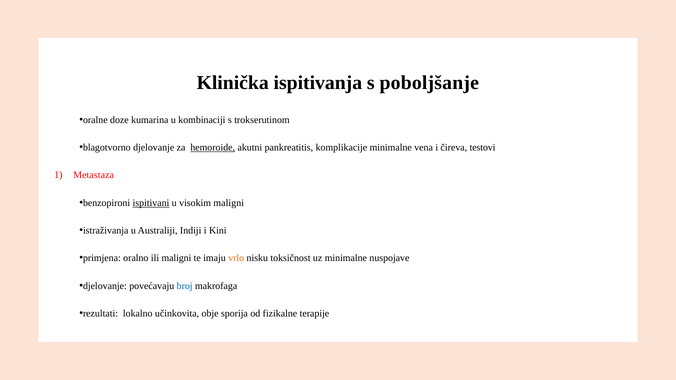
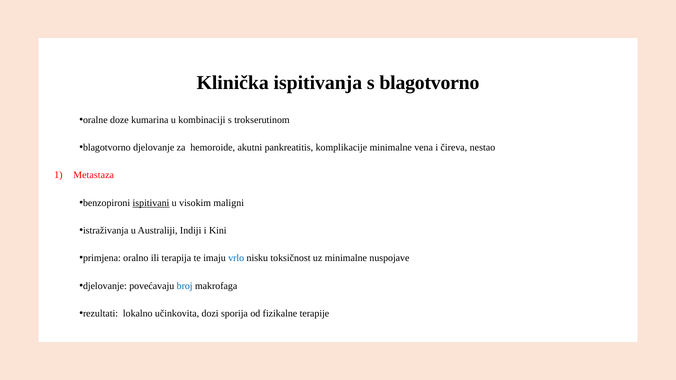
s poboljšanje: poboljšanje -> blagotvorno
hemoroide underline: present -> none
testovi: testovi -> nestao
ili maligni: maligni -> terapija
vrlo colour: orange -> blue
obje: obje -> dozi
